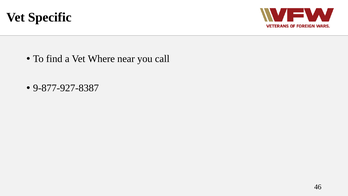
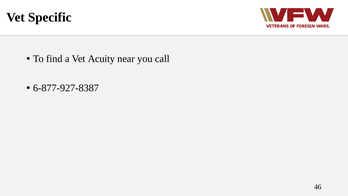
Where: Where -> Acuity
9-877-927-8387: 9-877-927-8387 -> 6-877-927-8387
